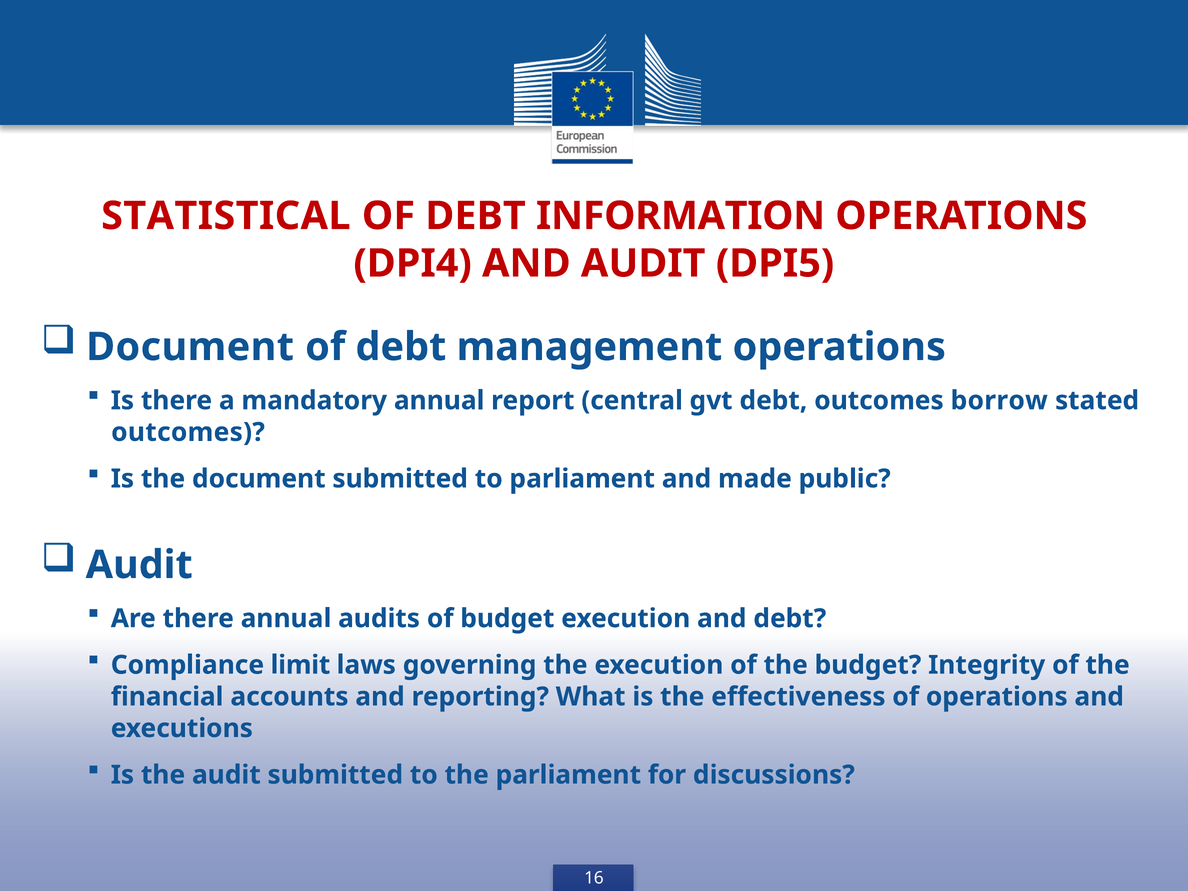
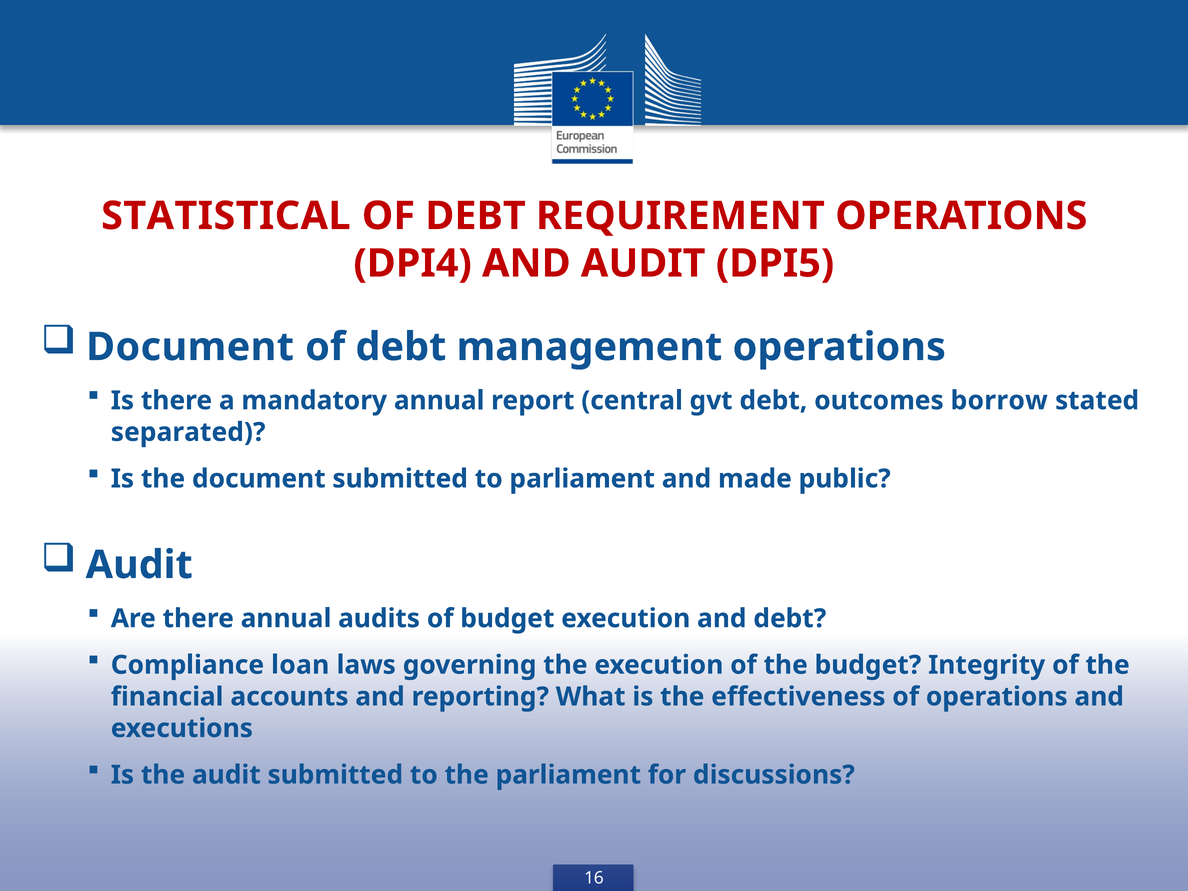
INFORMATION: INFORMATION -> REQUIREMENT
outcomes at (188, 432): outcomes -> separated
limit: limit -> loan
